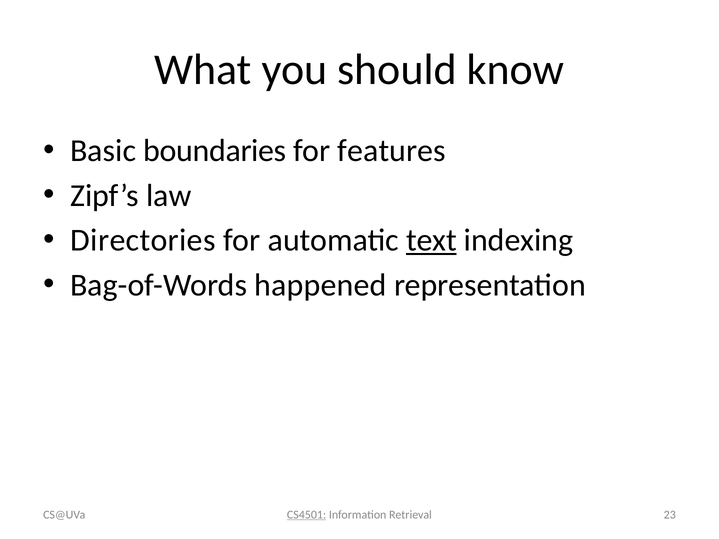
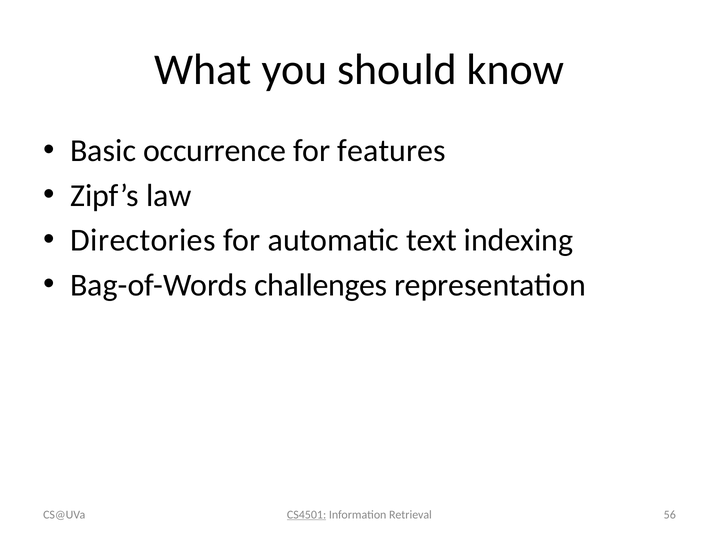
boundaries: boundaries -> occurrence
text underline: present -> none
happened: happened -> challenges
23: 23 -> 56
